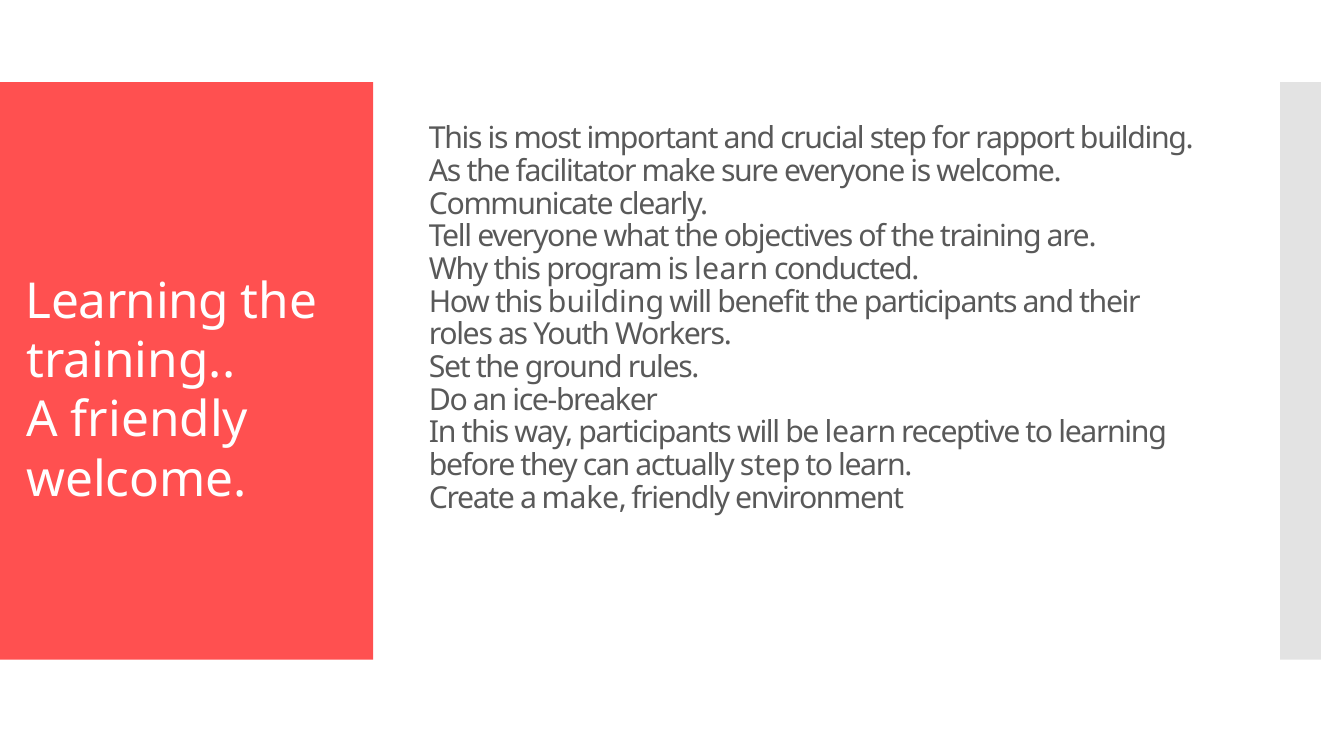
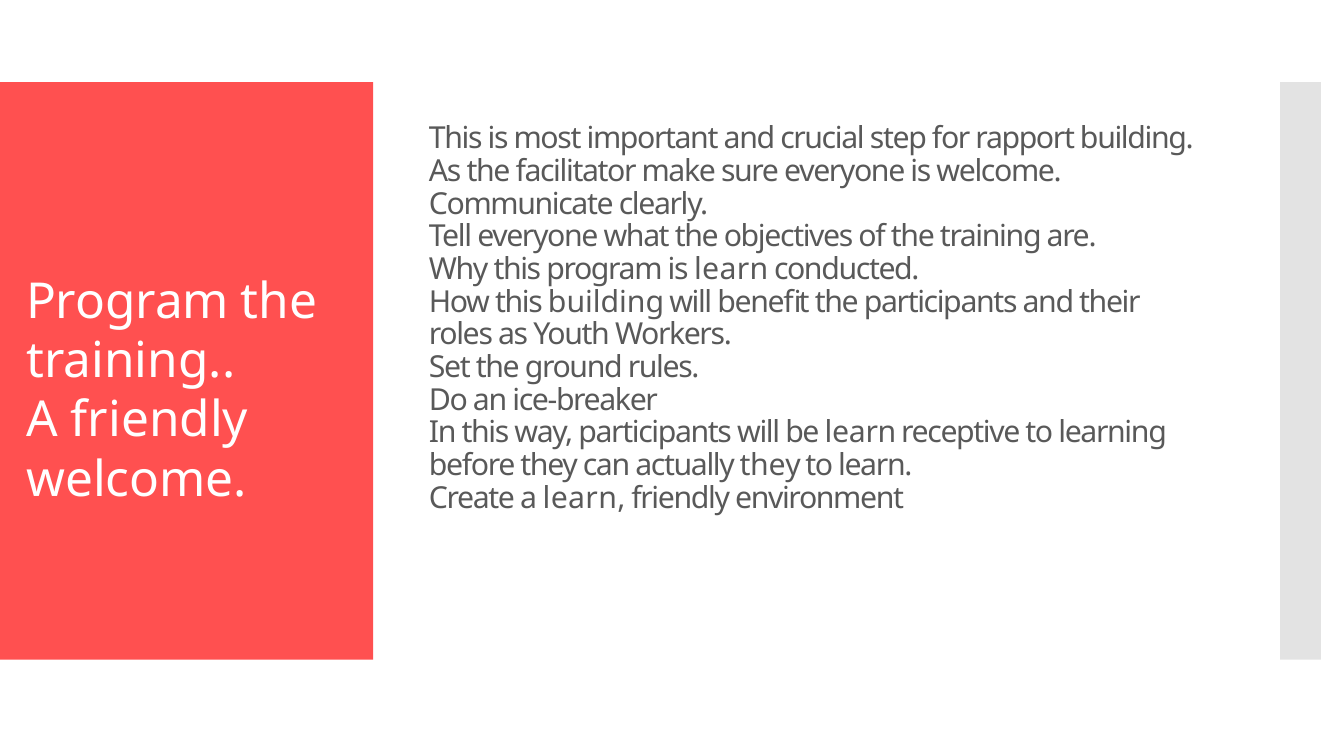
Learning at (127, 302): Learning -> Program
actually step: step -> they
a make: make -> learn
